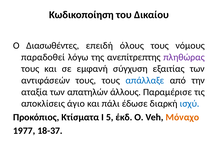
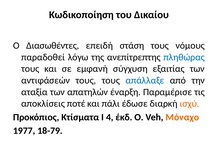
όλους: όλους -> στάση
πληθώρας colour: purple -> blue
άλλους: άλλους -> έναρξη
άγιο: άγιο -> ποτέ
ισχύ colour: blue -> orange
5: 5 -> 4
18-37: 18-37 -> 18-79
